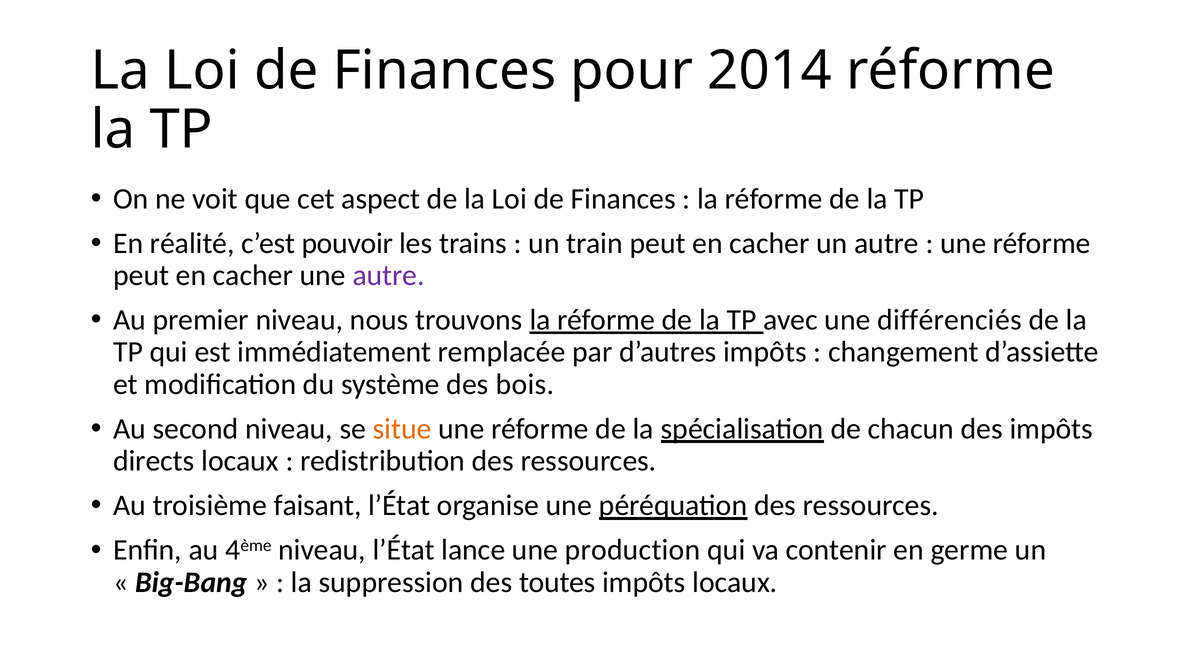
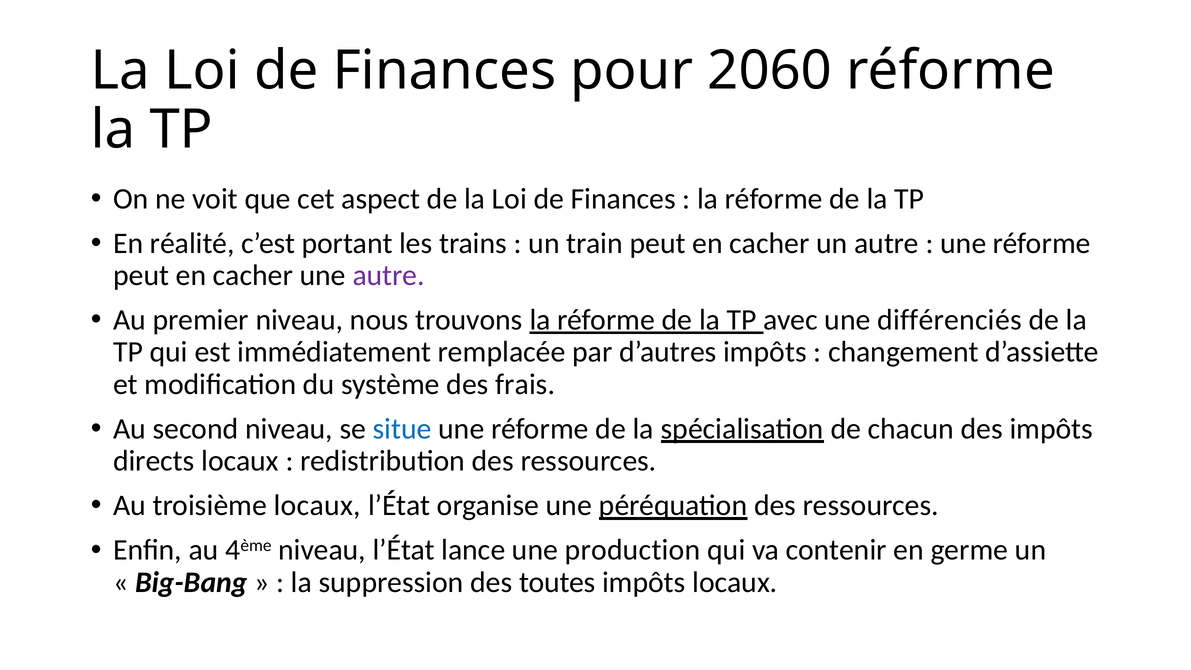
2014: 2014 -> 2060
pouvoir: pouvoir -> portant
bois: bois -> frais
situe colour: orange -> blue
troisième faisant: faisant -> locaux
